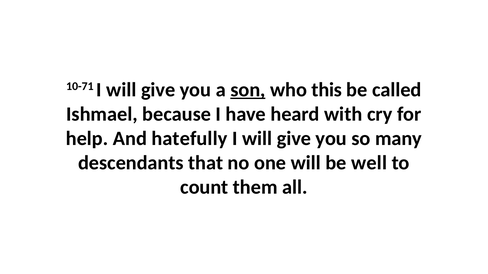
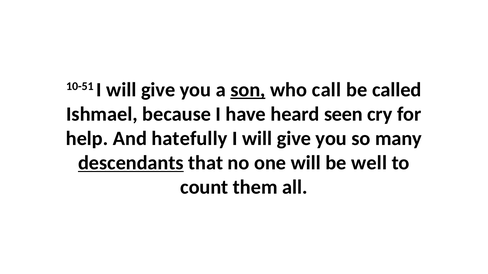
10-71: 10-71 -> 10-51
this: this -> call
with: with -> seen
descendants underline: none -> present
